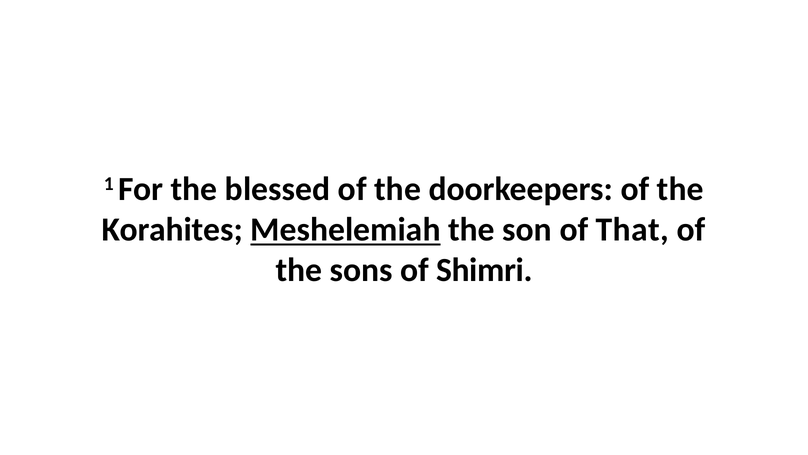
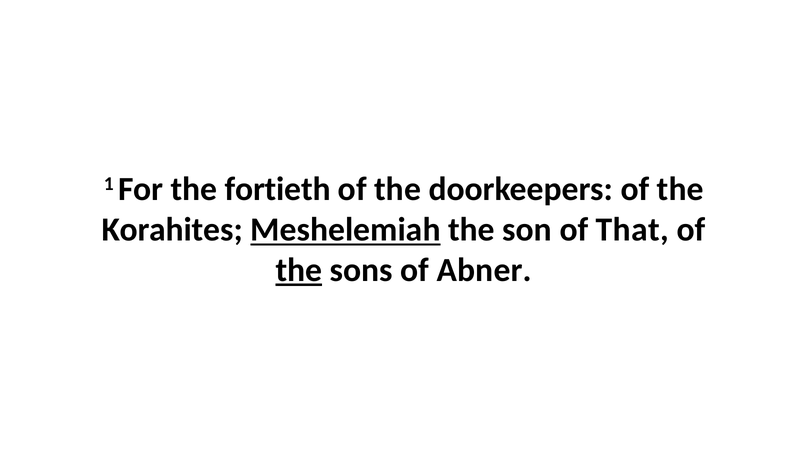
blessed: blessed -> fortieth
the at (299, 270) underline: none -> present
Shimri: Shimri -> Abner
